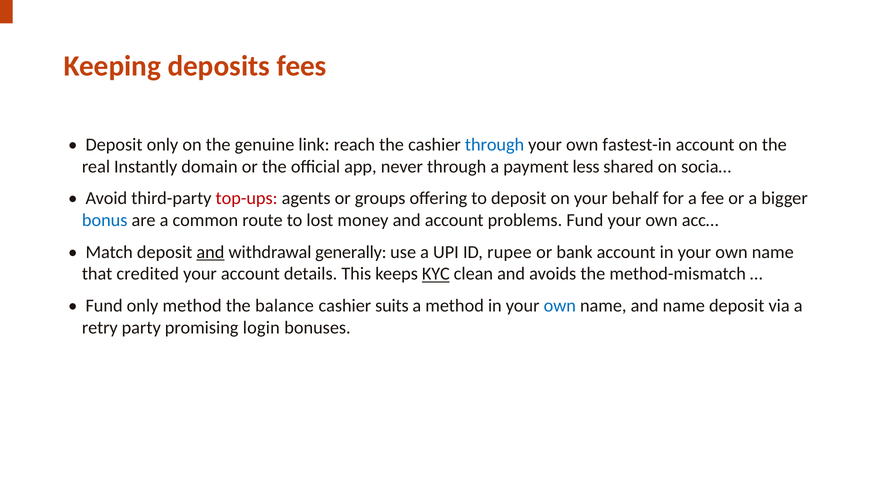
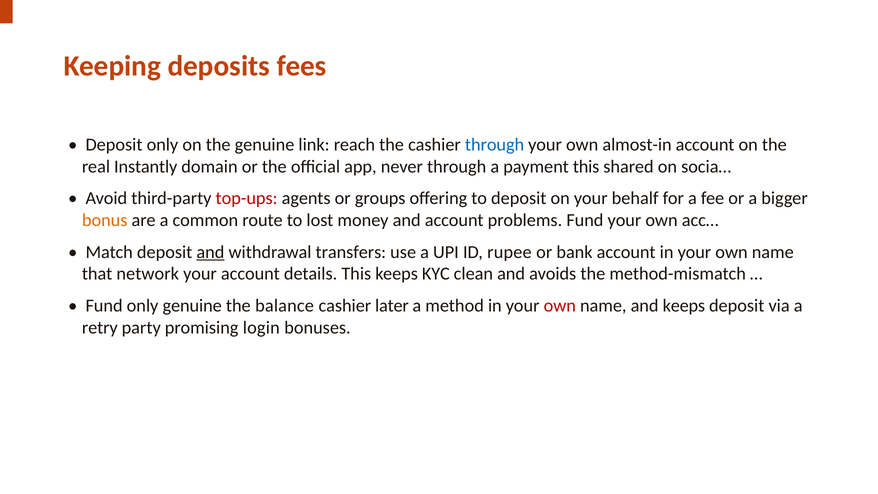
fastest-in: fastest-in -> almost-in
payment less: less -> this
bonus colour: blue -> orange
generally: generally -> transfers
credited: credited -> network
KYC underline: present -> none
only method: method -> genuine
suits: suits -> later
own at (560, 306) colour: blue -> red
and name: name -> keeps
